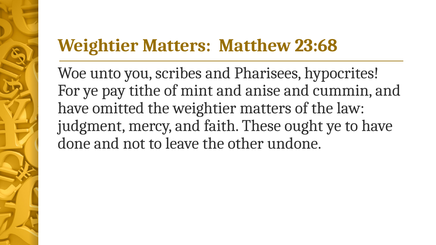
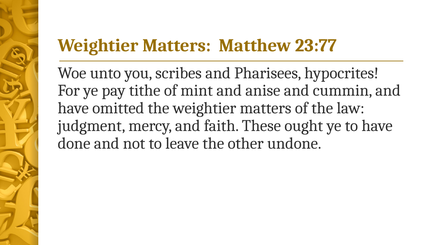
23:68: 23:68 -> 23:77
